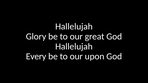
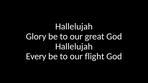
upon: upon -> flight
